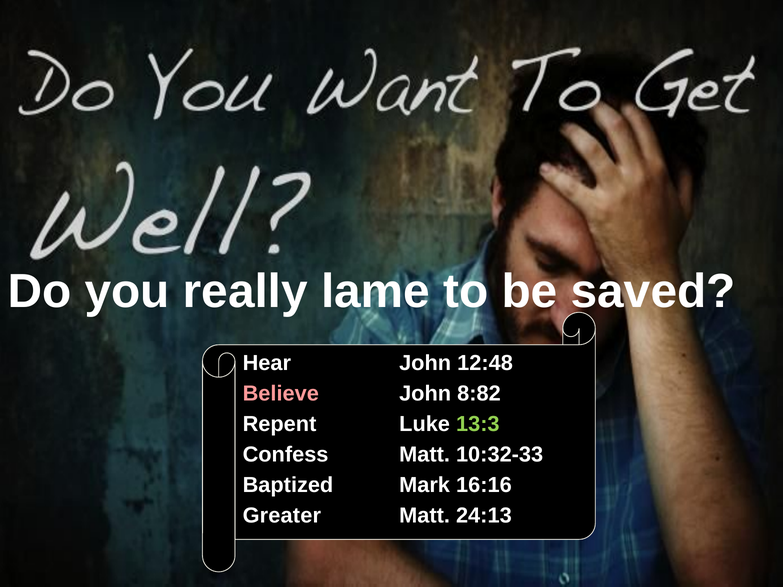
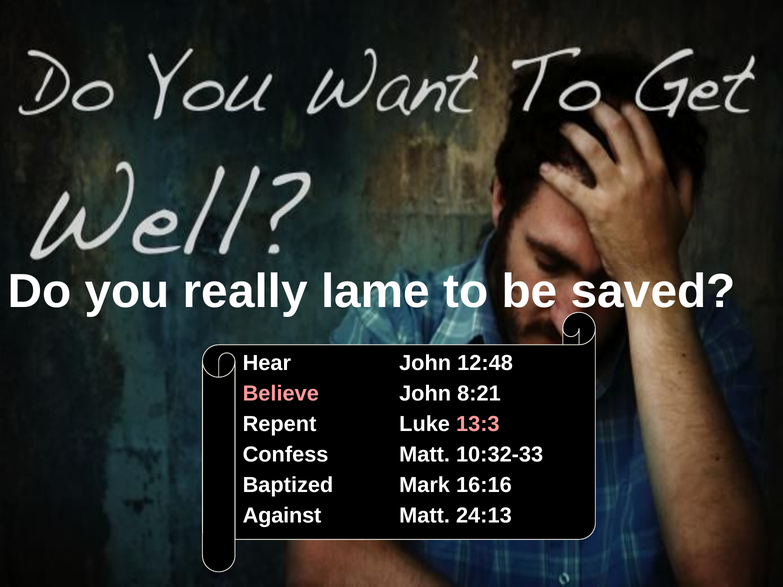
8:82: 8:82 -> 8:21
13:3 colour: light green -> pink
Greater: Greater -> Against
